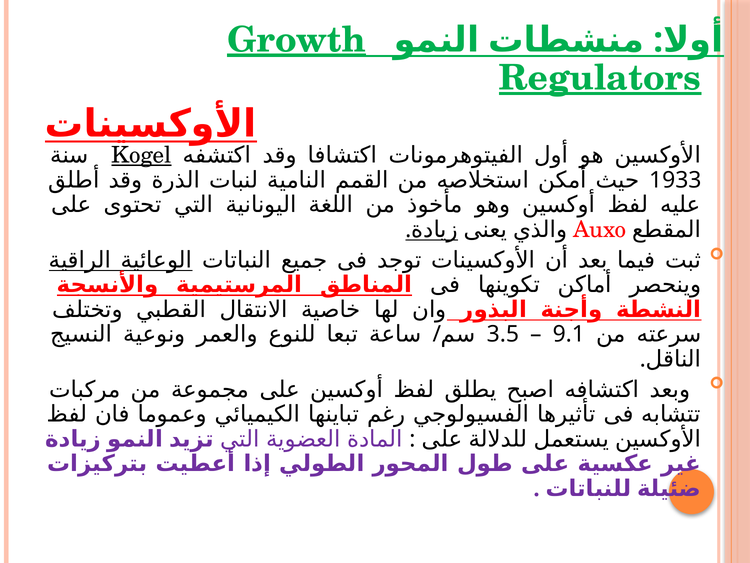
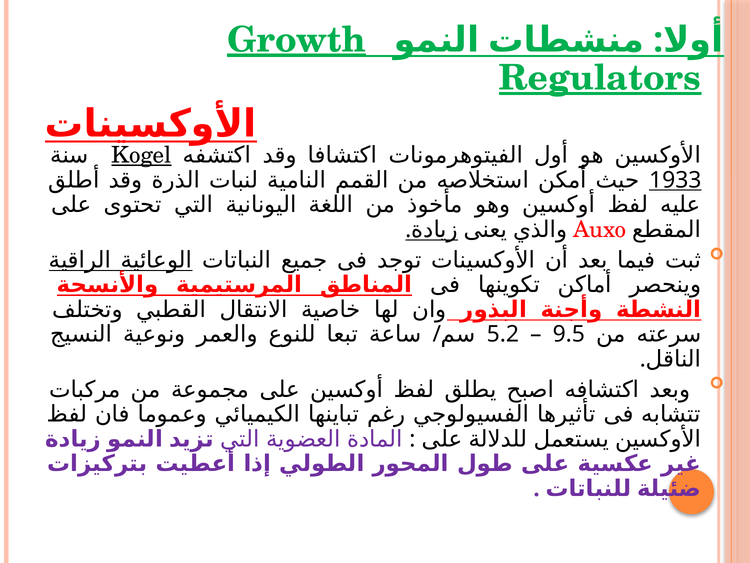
1933 underline: none -> present
3.5: 3.5 -> 5.2
9.1: 9.1 -> 9.5
